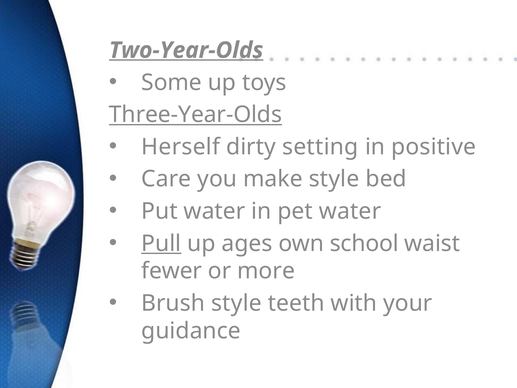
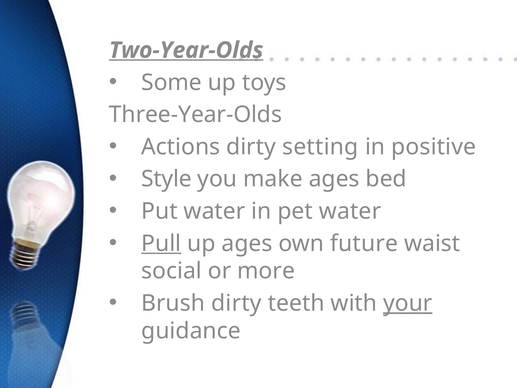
Three-Year-Olds underline: present -> none
Herself: Herself -> Actions
Care: Care -> Style
make style: style -> ages
school: school -> future
fewer: fewer -> social
Brush style: style -> dirty
your underline: none -> present
